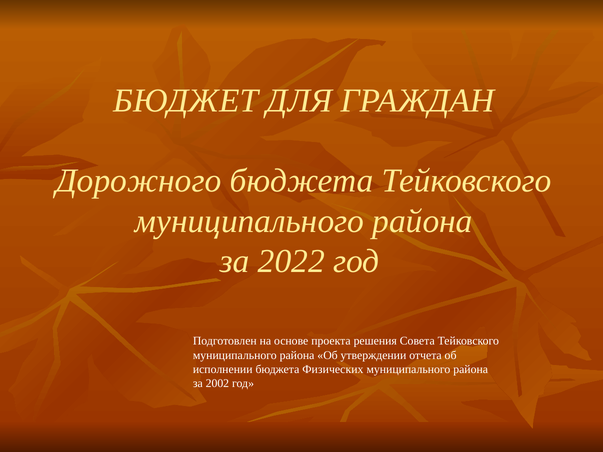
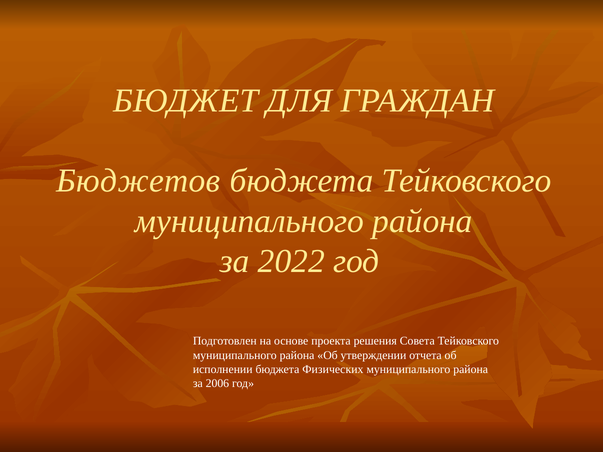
Дорожного: Дорожного -> Бюджетов
2002: 2002 -> 2006
